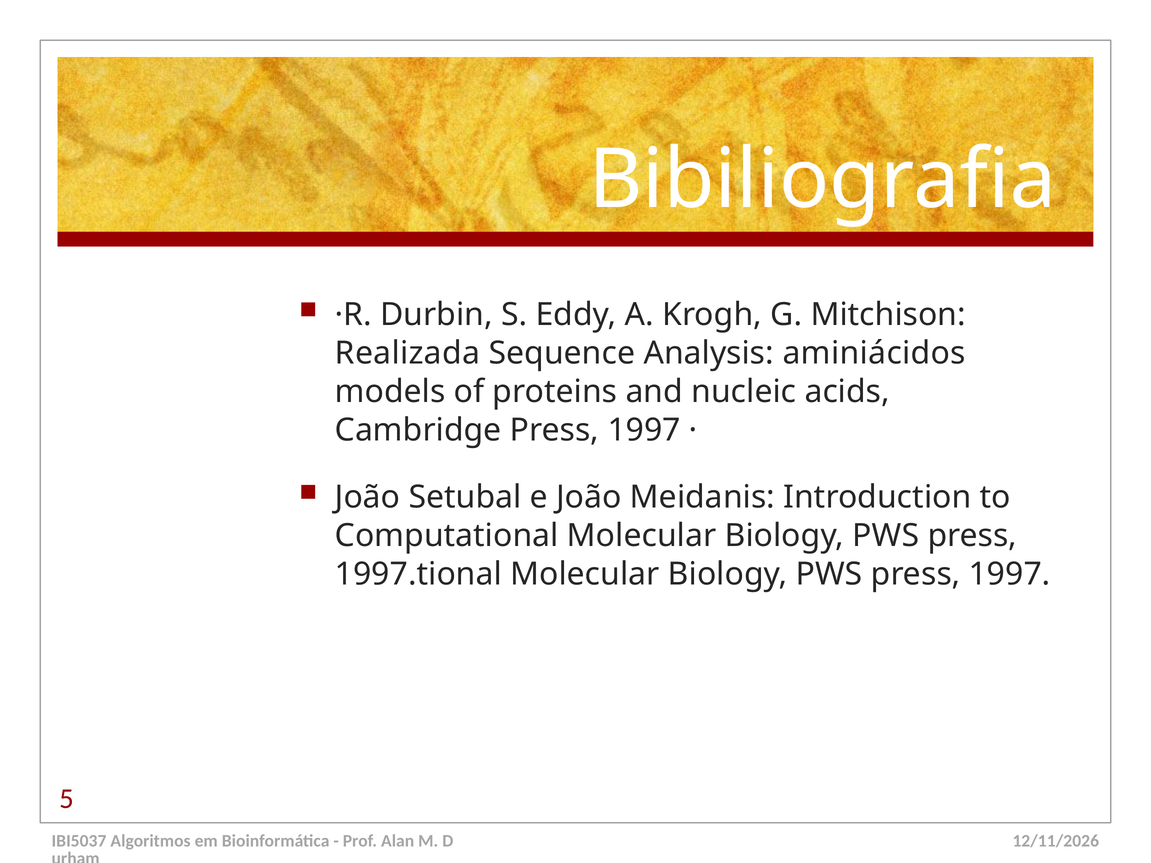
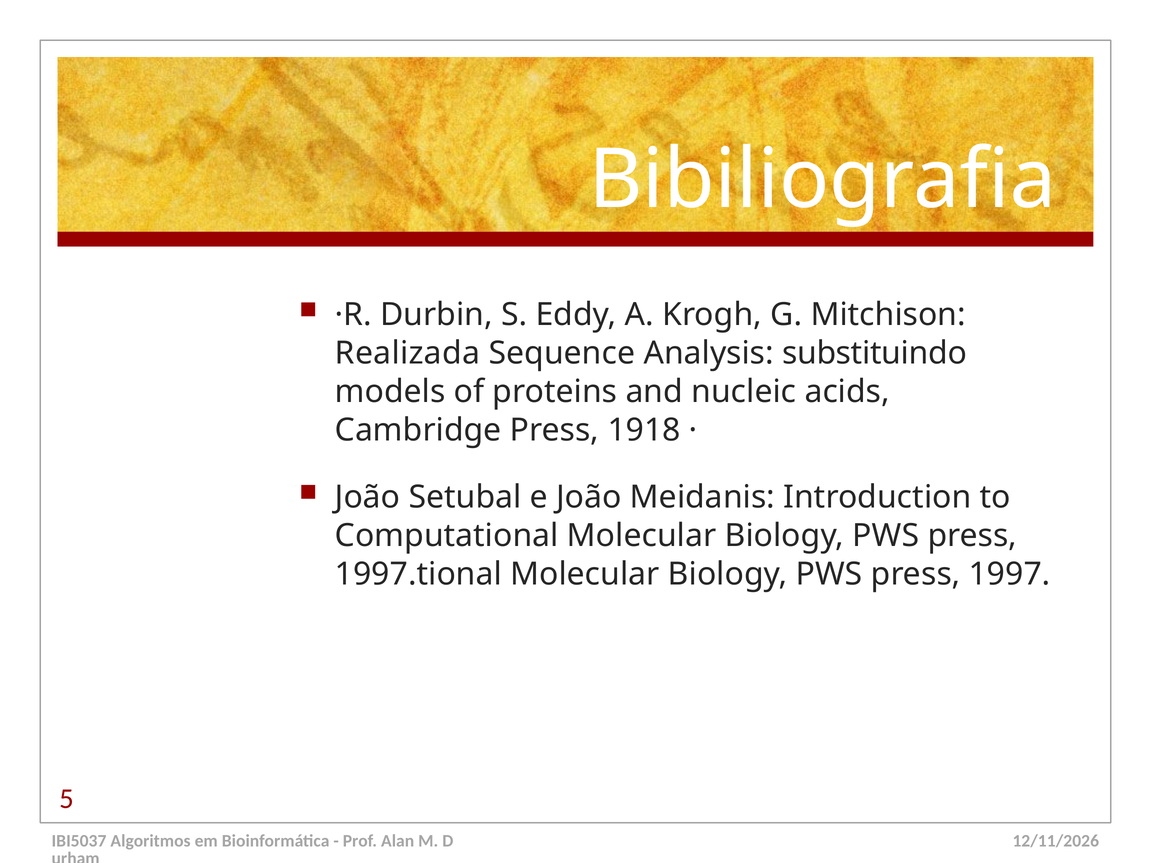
aminiácidos: aminiácidos -> substituindo
Cambridge Press 1997: 1997 -> 1918
